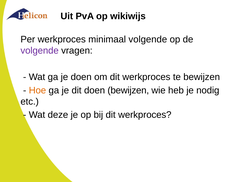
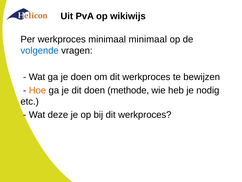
minimaal volgende: volgende -> minimaal
volgende at (40, 50) colour: purple -> blue
doen bewijzen: bewijzen -> methode
